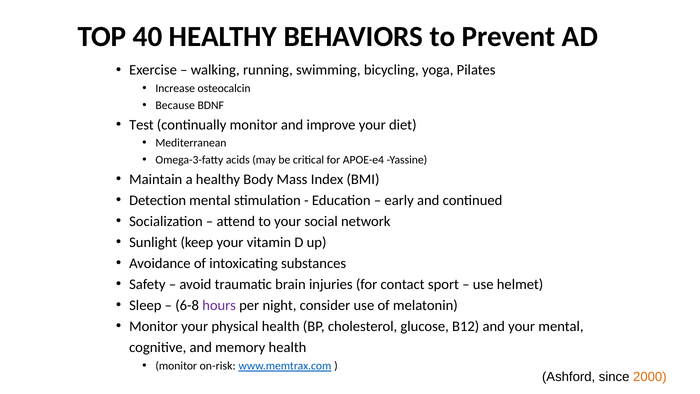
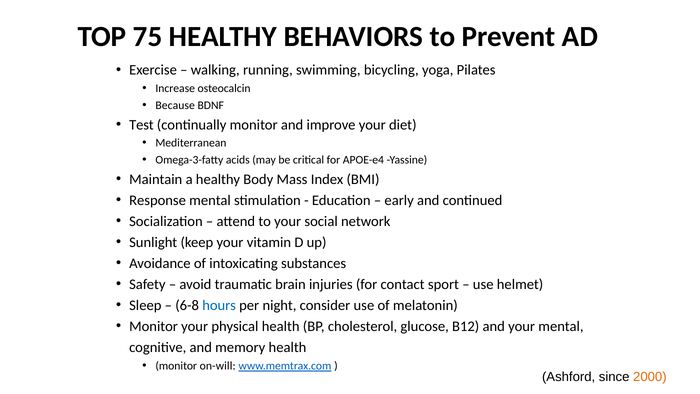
40: 40 -> 75
Detection: Detection -> Response
hours colour: purple -> blue
on-risk: on-risk -> on-will
